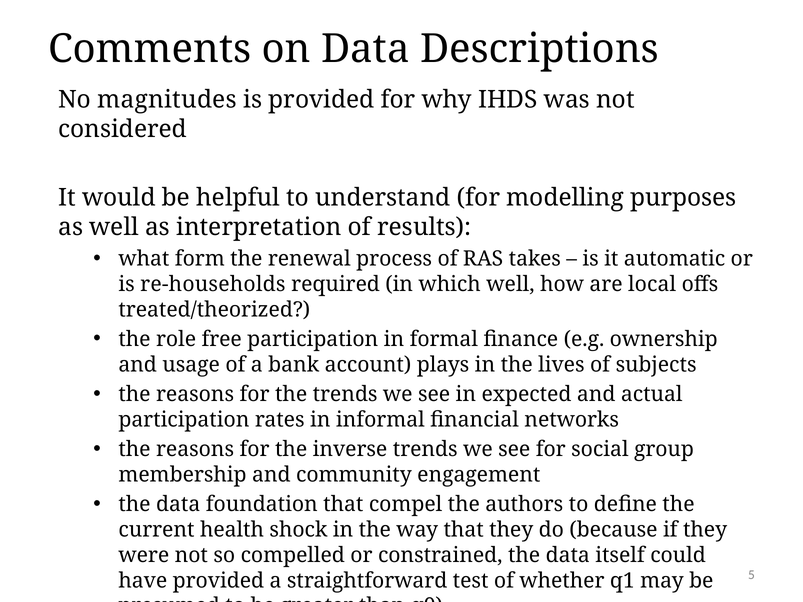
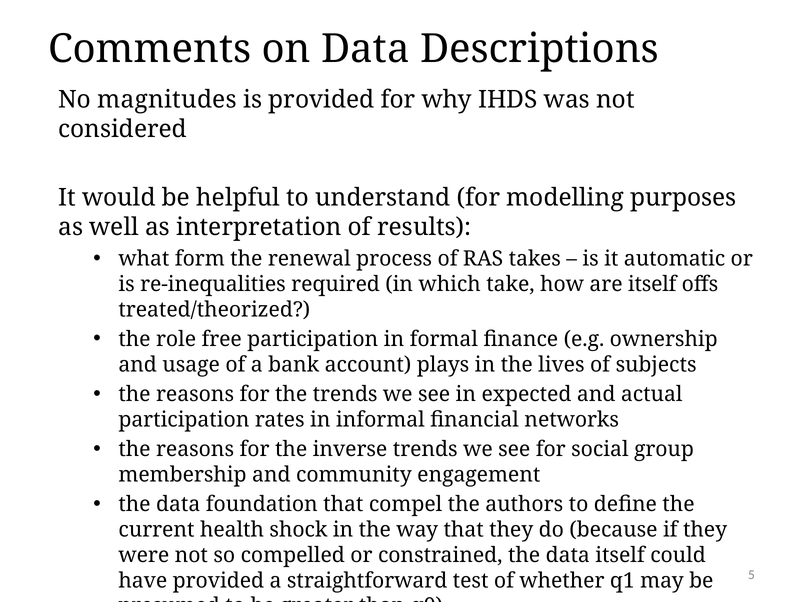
re-households: re-households -> re-inequalities
which well: well -> take
are local: local -> itself
